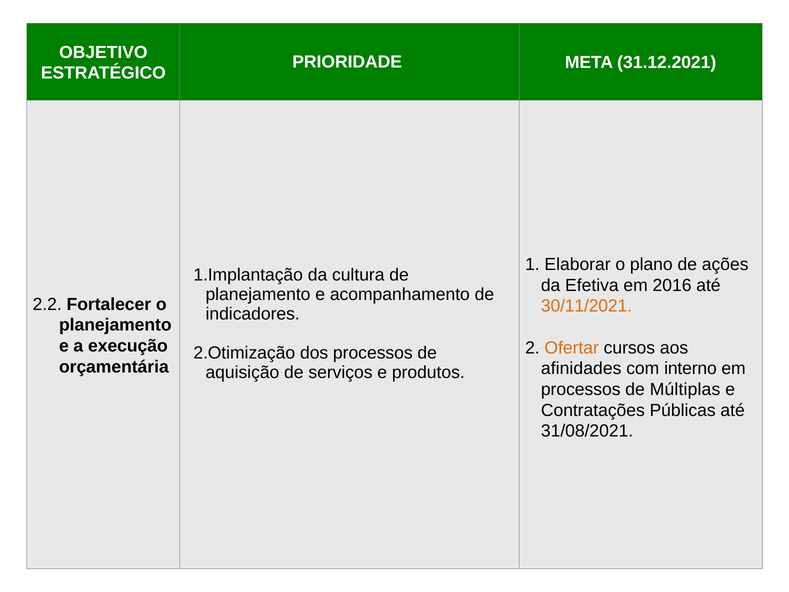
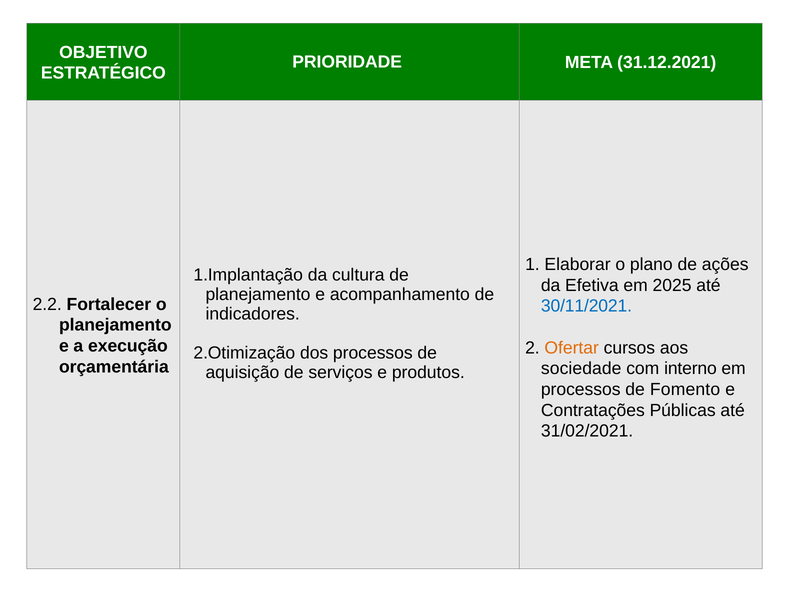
2016: 2016 -> 2025
30/11/2021 colour: orange -> blue
afinidades: afinidades -> sociedade
Múltiplas: Múltiplas -> Fomento
31/08/2021: 31/08/2021 -> 31/02/2021
